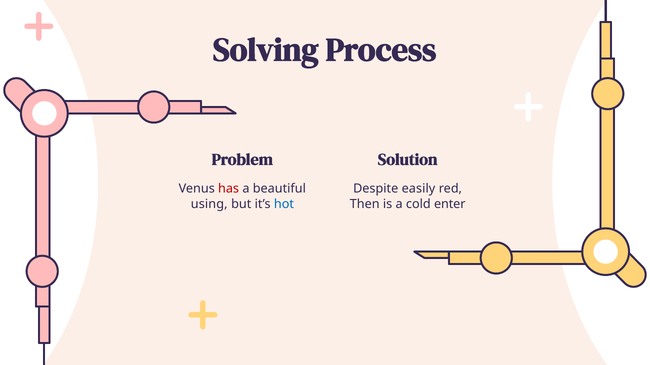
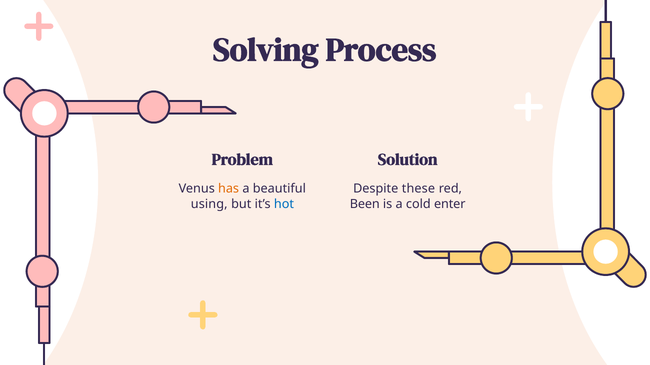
has colour: red -> orange
easily: easily -> these
Then: Then -> Been
